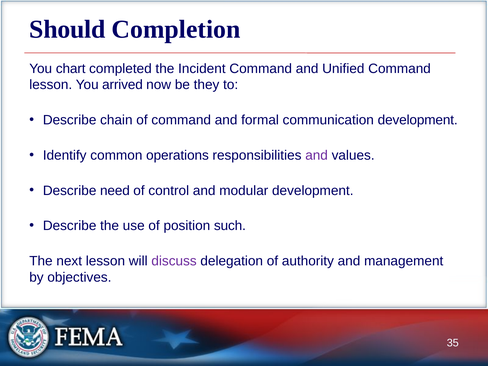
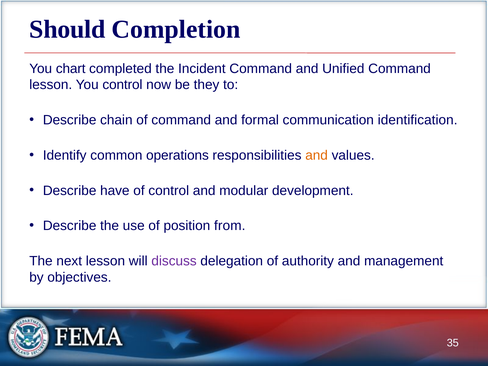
You arrived: arrived -> control
communication development: development -> identification
and at (317, 155) colour: purple -> orange
need: need -> have
such: such -> from
